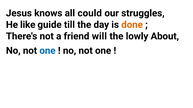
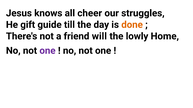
could: could -> cheer
like: like -> gift
About: About -> Home
one at (47, 51) colour: blue -> purple
